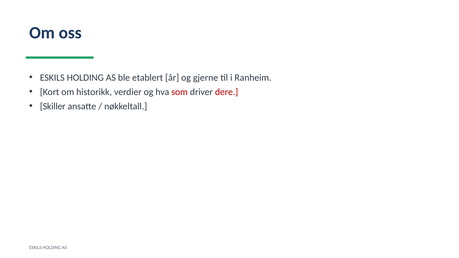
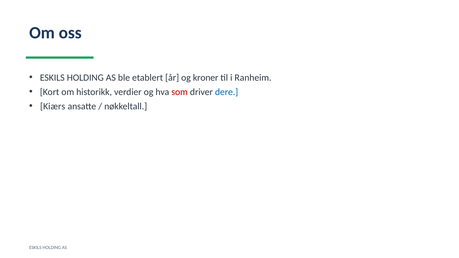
gjerne: gjerne -> kroner
dere colour: red -> blue
Skiller: Skiller -> Kiærs
